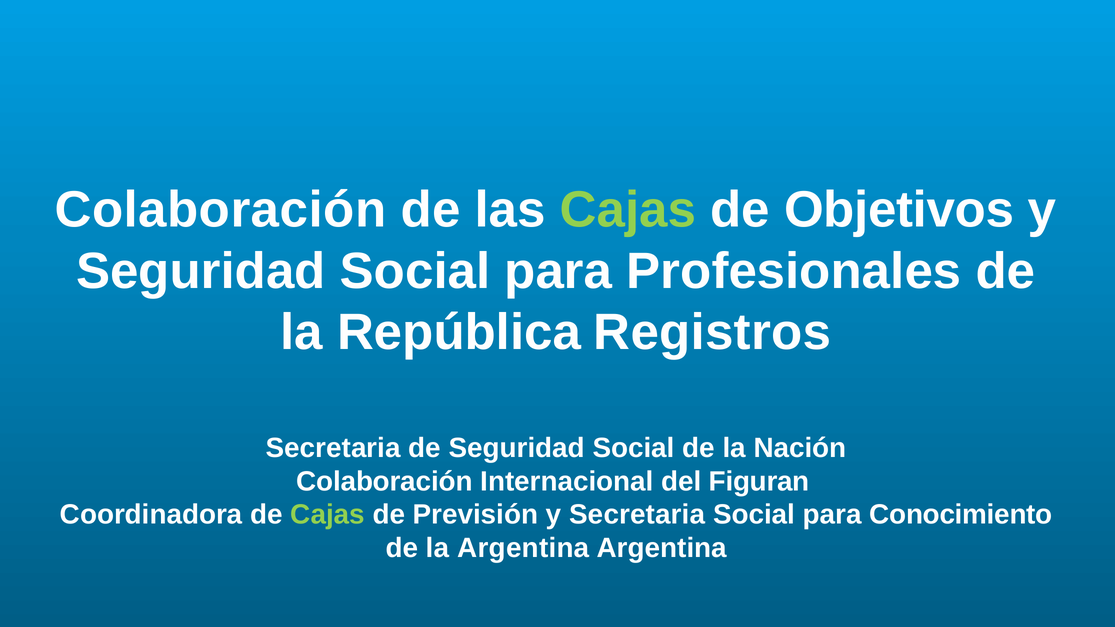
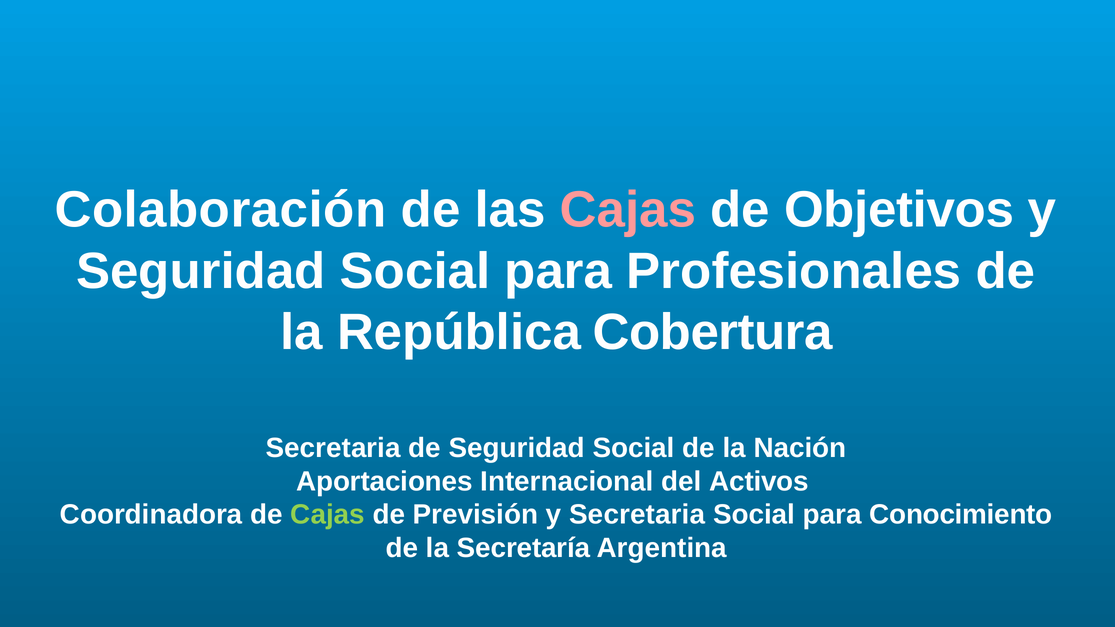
Cajas at (628, 210) colour: light green -> pink
Registros: Registros -> Cobertura
Colaboración at (384, 481): Colaboración -> Aportaciones
Figuran: Figuran -> Activos
la Argentina: Argentina -> Secretaría
